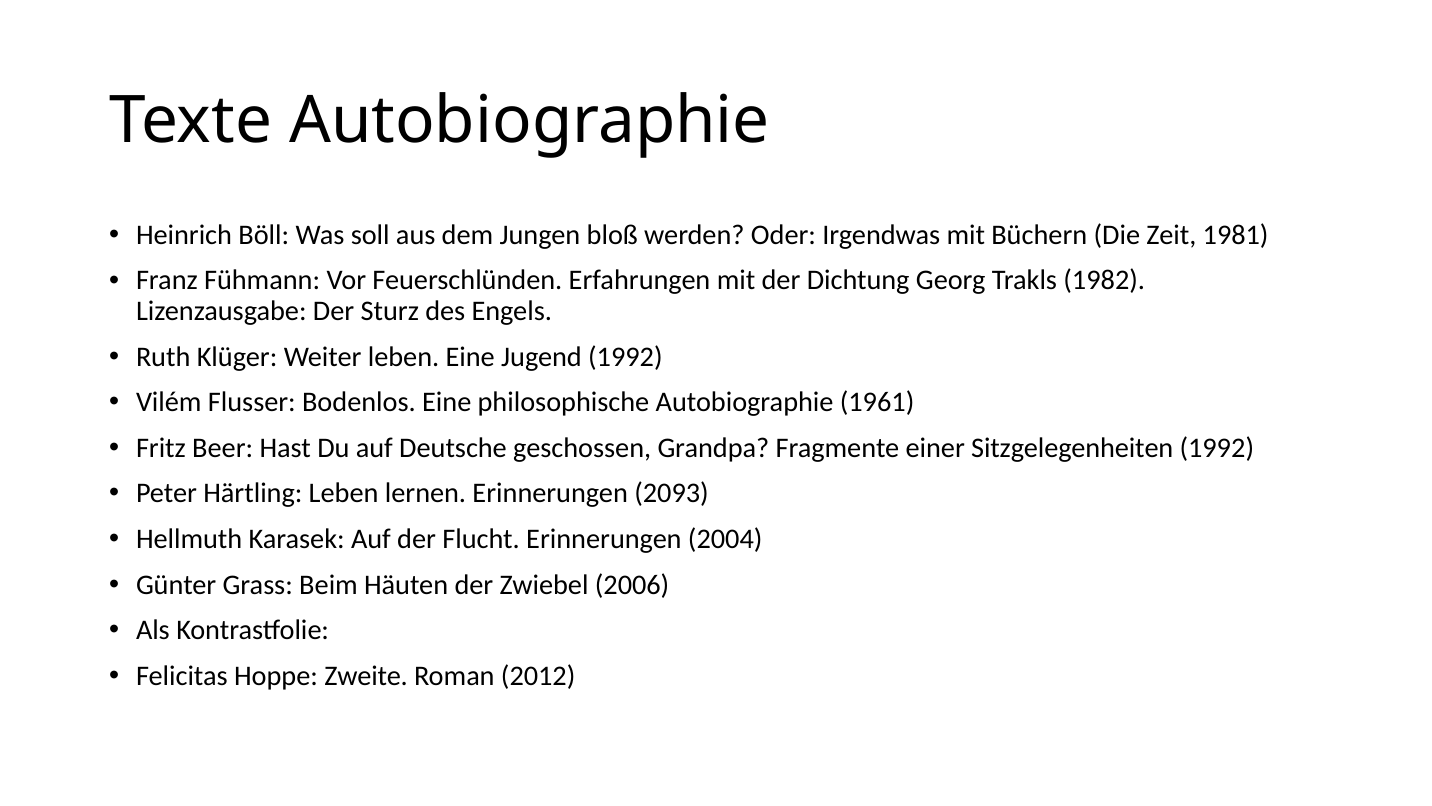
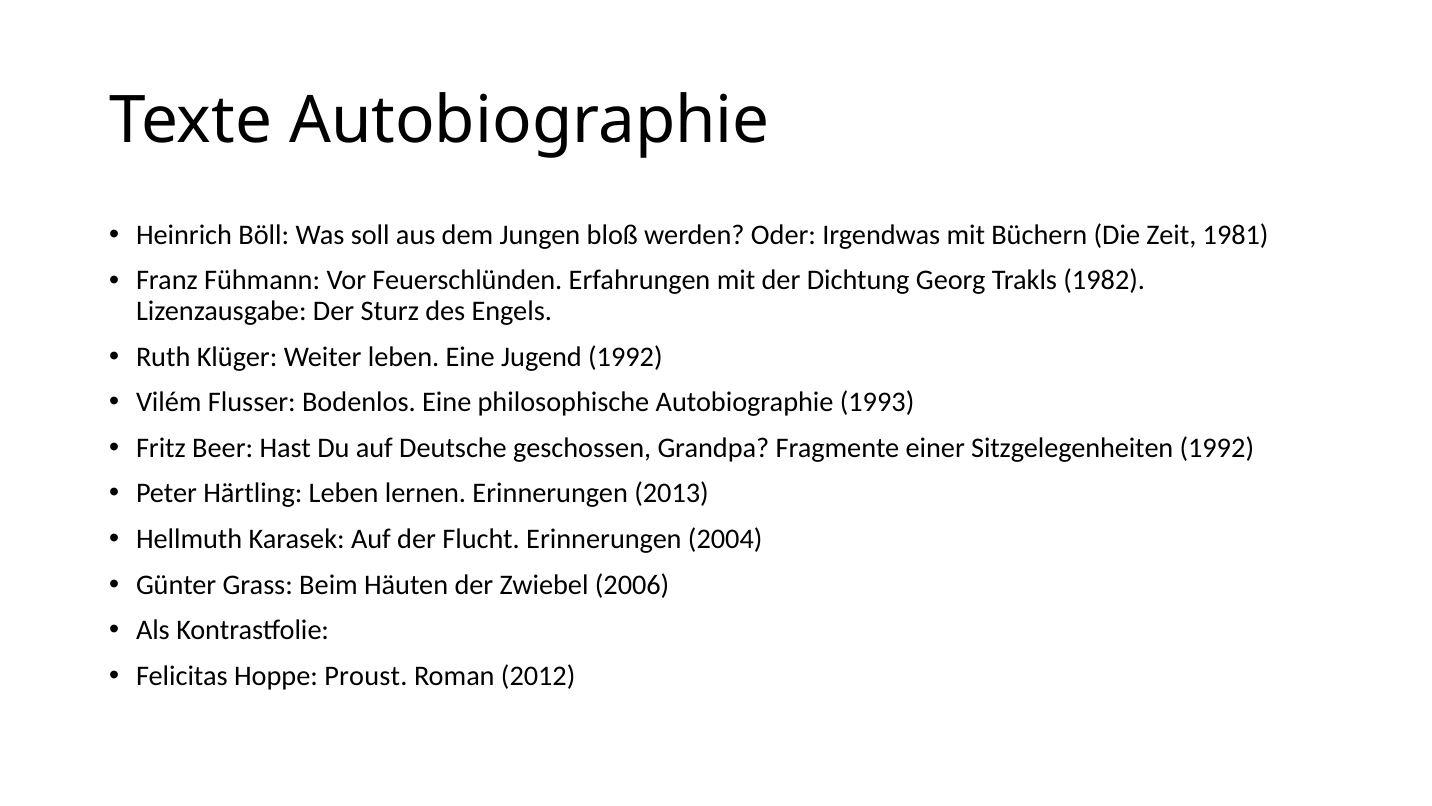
1961: 1961 -> 1993
2093: 2093 -> 2013
Zweite: Zweite -> Proust
